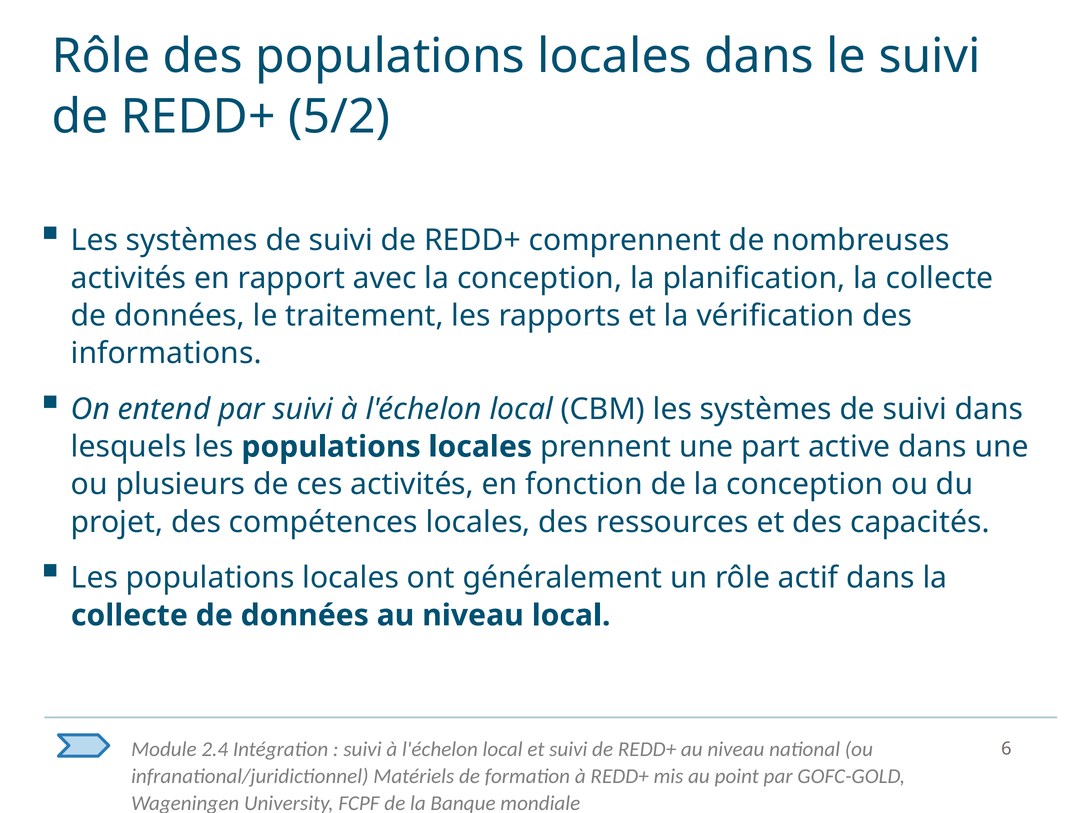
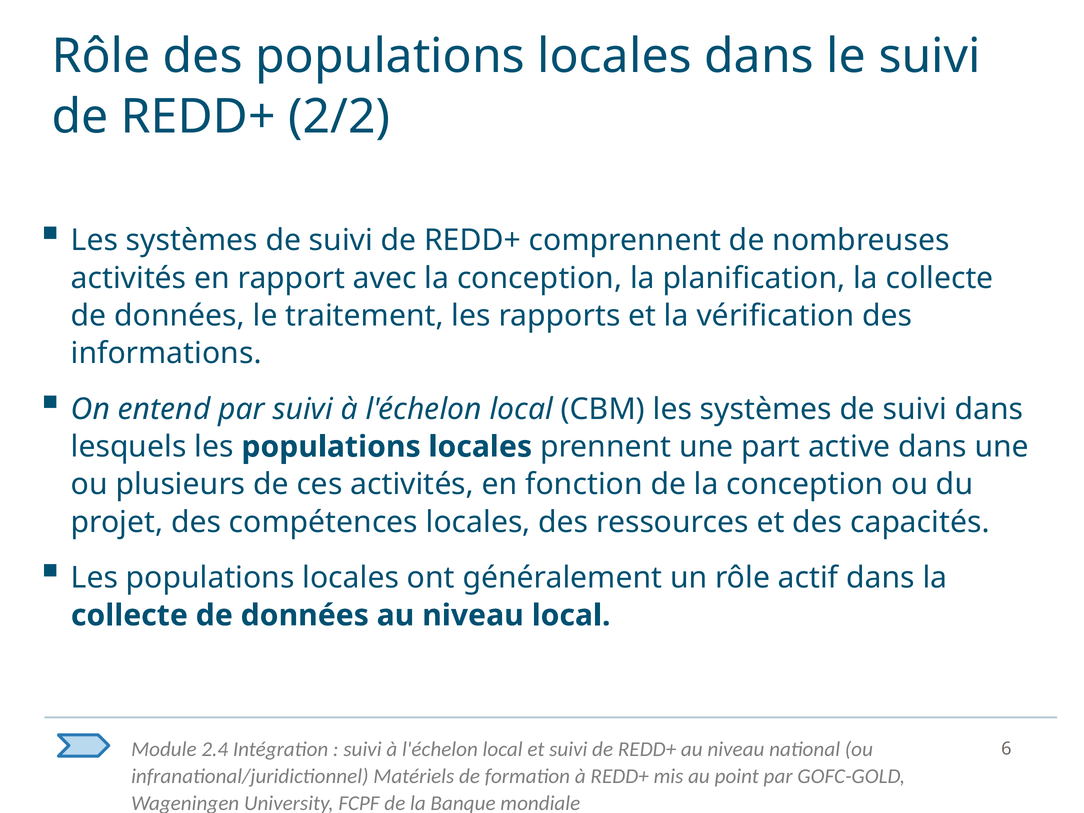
5/2: 5/2 -> 2/2
